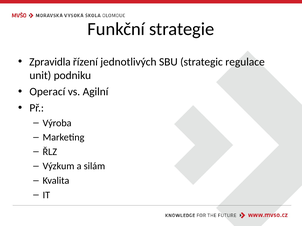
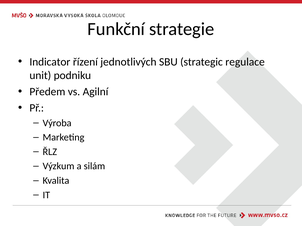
Zpravidla: Zpravidla -> Indicator
Operací: Operací -> Předem
